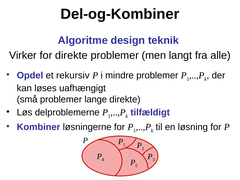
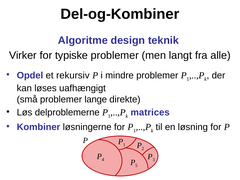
for direkte: direkte -> typiske
tilfældigt: tilfældigt -> matrices
